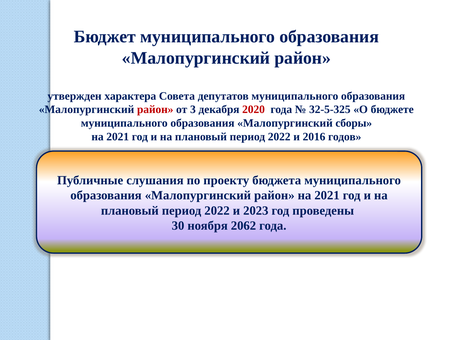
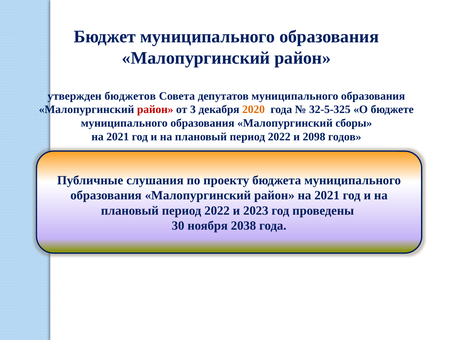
характера: характера -> бюджетов
2020 colour: red -> orange
2016: 2016 -> 2098
2062: 2062 -> 2038
